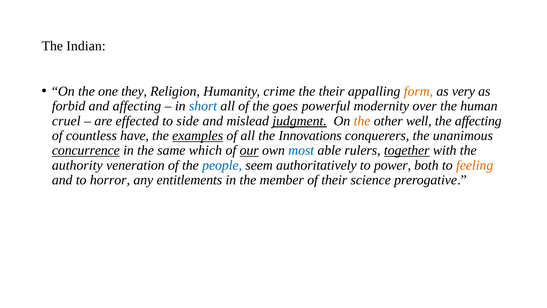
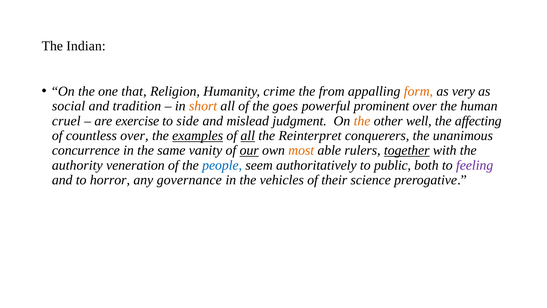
they: they -> that
the their: their -> from
forbid: forbid -> social
and affecting: affecting -> tradition
short colour: blue -> orange
modernity: modernity -> prominent
effected: effected -> exercise
judgment underline: present -> none
countless have: have -> over
all at (248, 136) underline: none -> present
Innovations: Innovations -> Reinterpret
concurrence underline: present -> none
which: which -> vanity
most colour: blue -> orange
power: power -> public
feeling colour: orange -> purple
entitlements: entitlements -> governance
member: member -> vehicles
